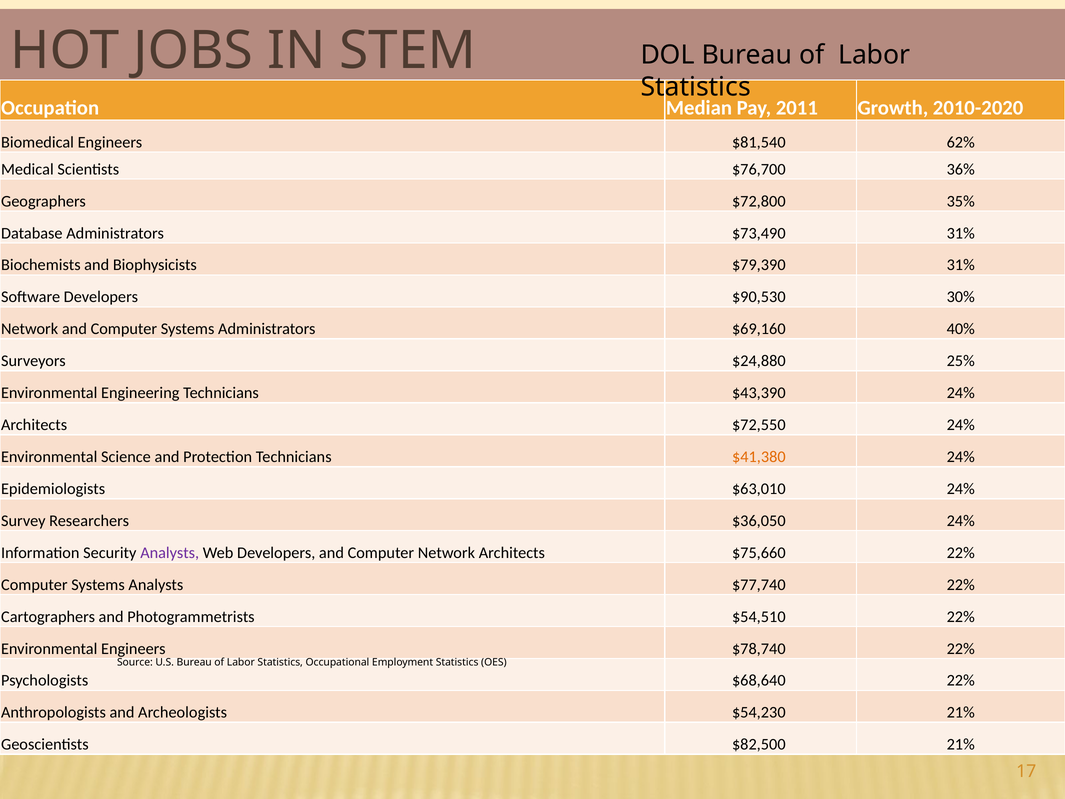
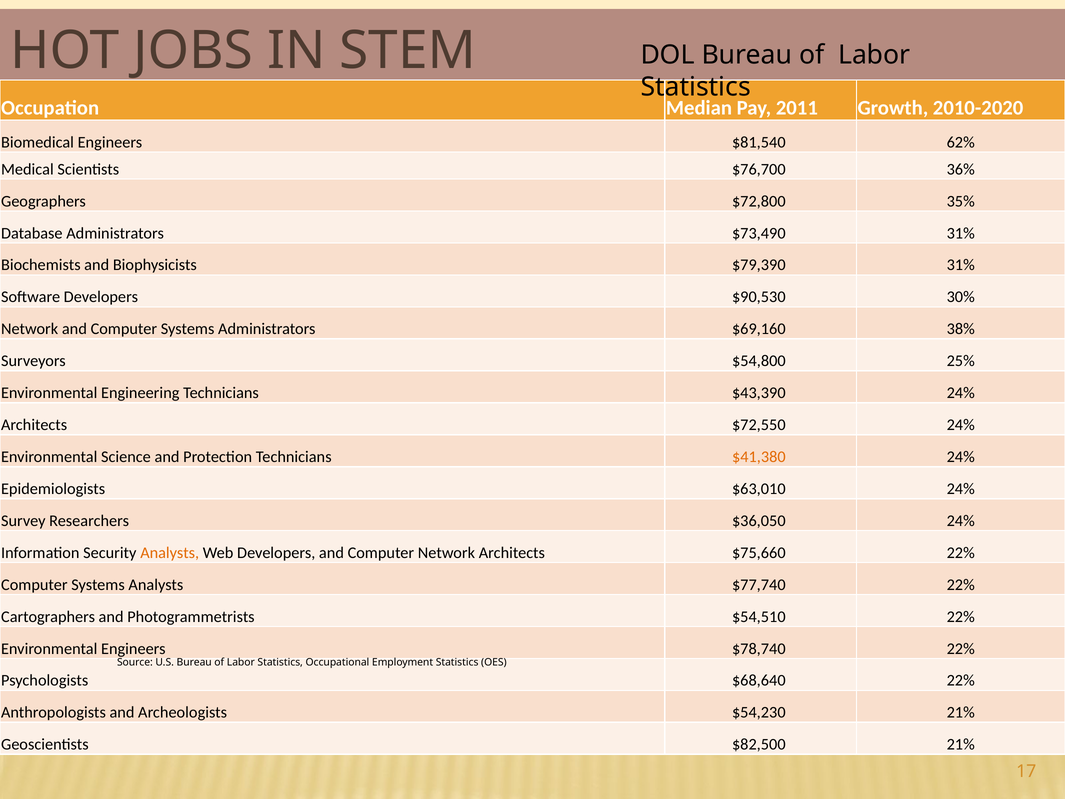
40%: 40% -> 38%
$24,880: $24,880 -> $54,800
Analysts at (170, 553) colour: purple -> orange
